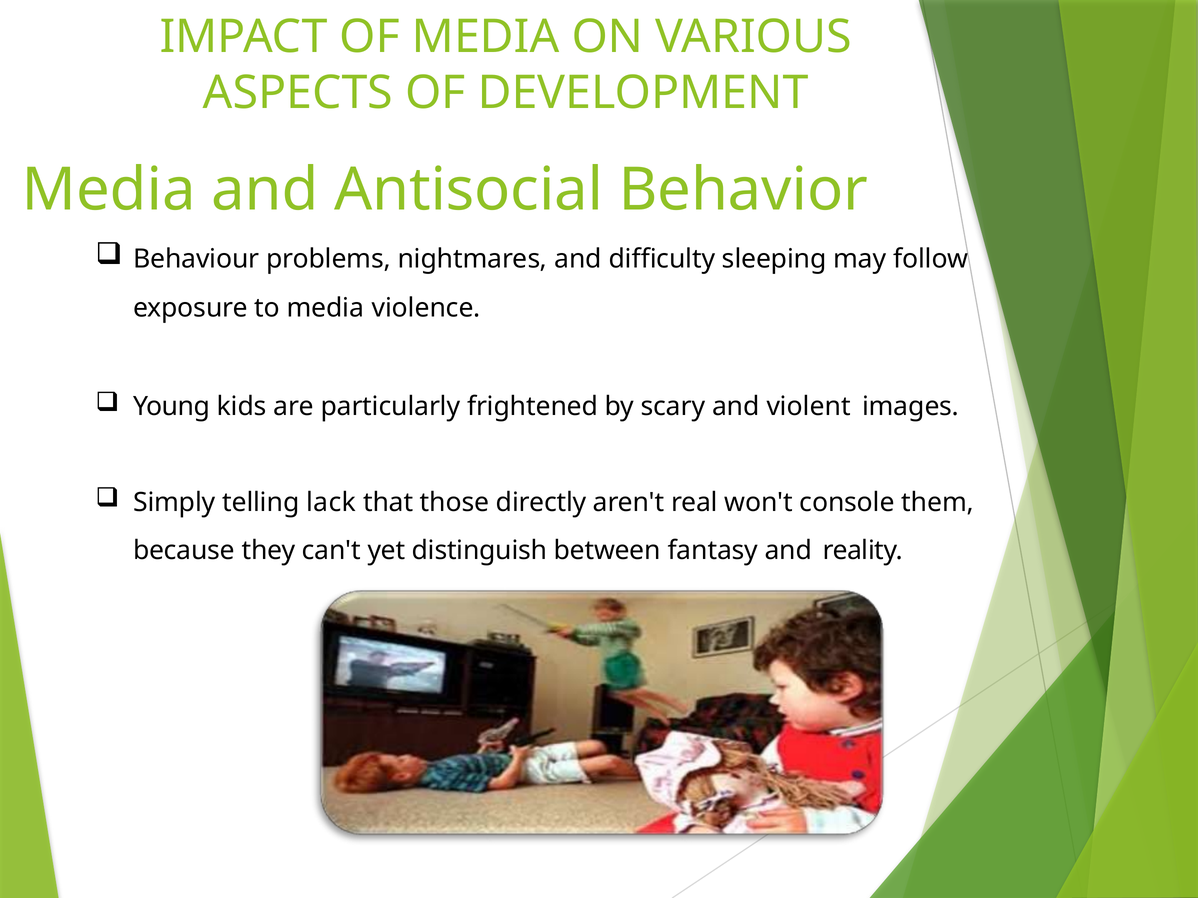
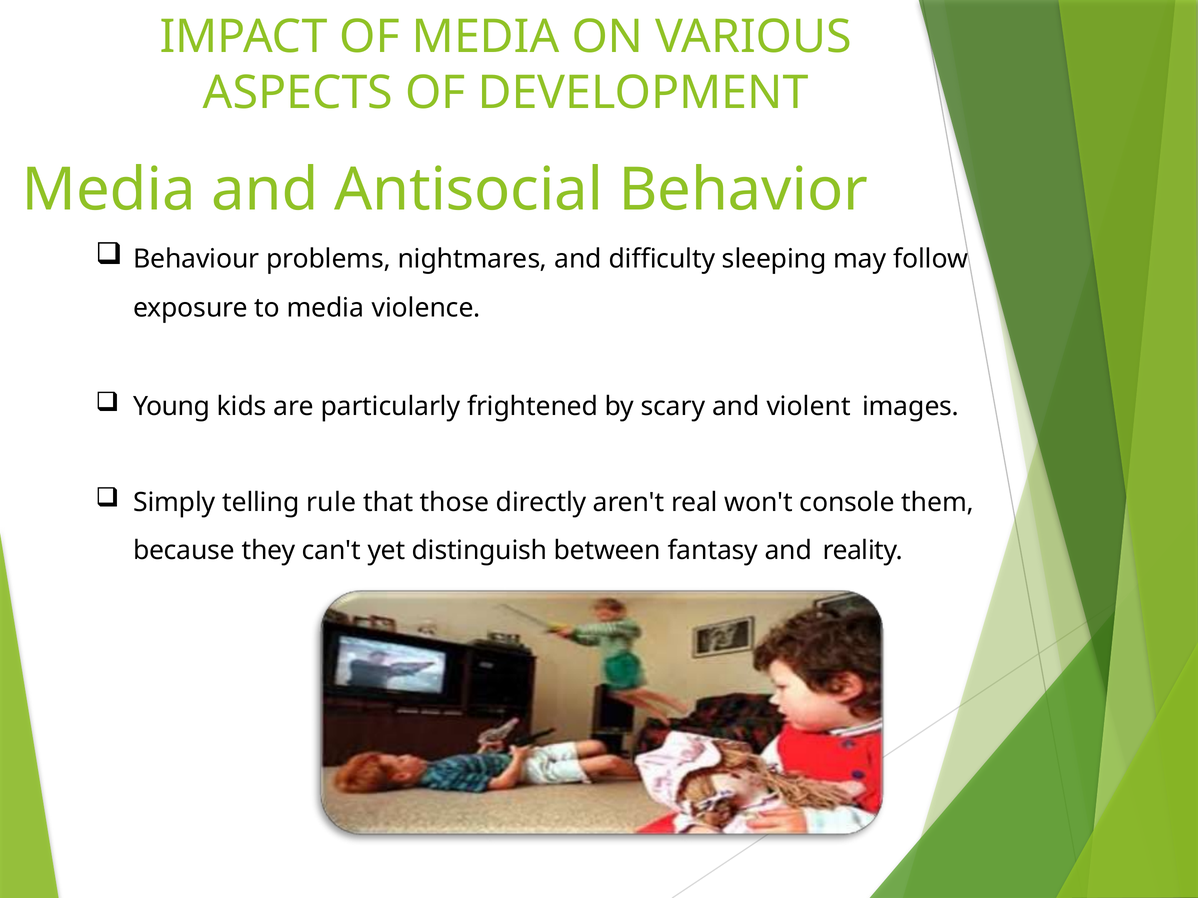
lack: lack -> rule
